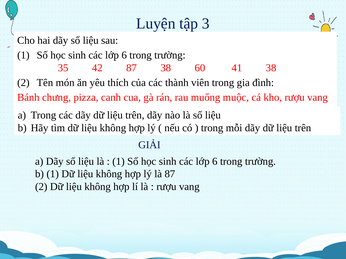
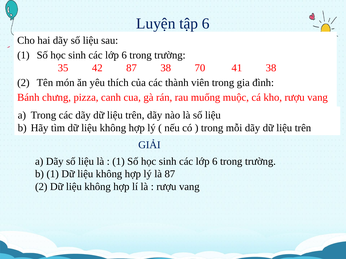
tập 3: 3 -> 6
60: 60 -> 70
